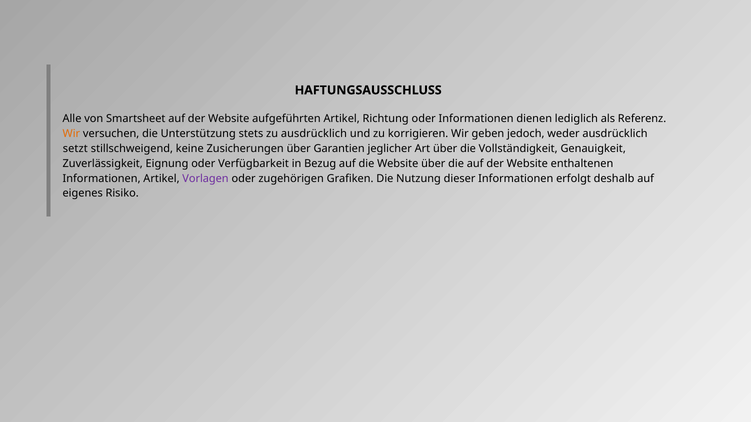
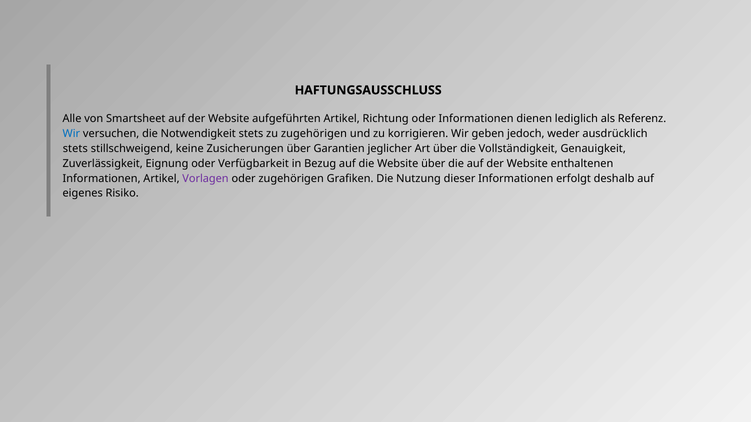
Wir at (71, 134) colour: orange -> blue
Unterstützung: Unterstützung -> Notwendigkeit
zu ausdrücklich: ausdrücklich -> zugehörigen
setzt at (75, 149): setzt -> stets
